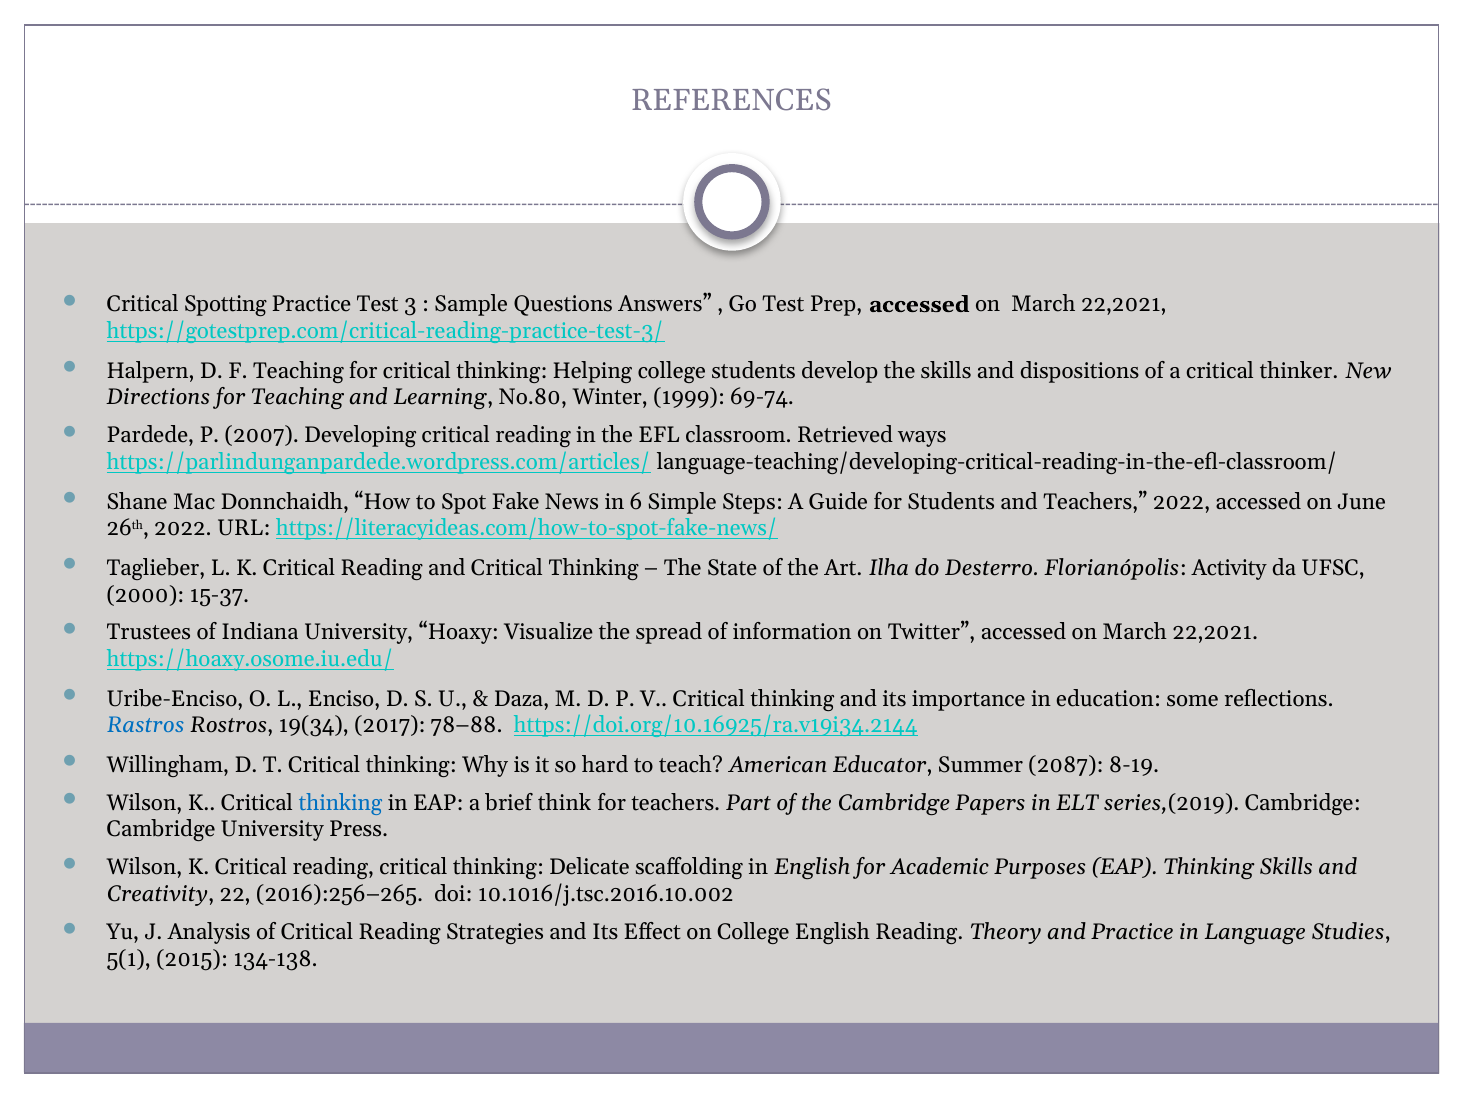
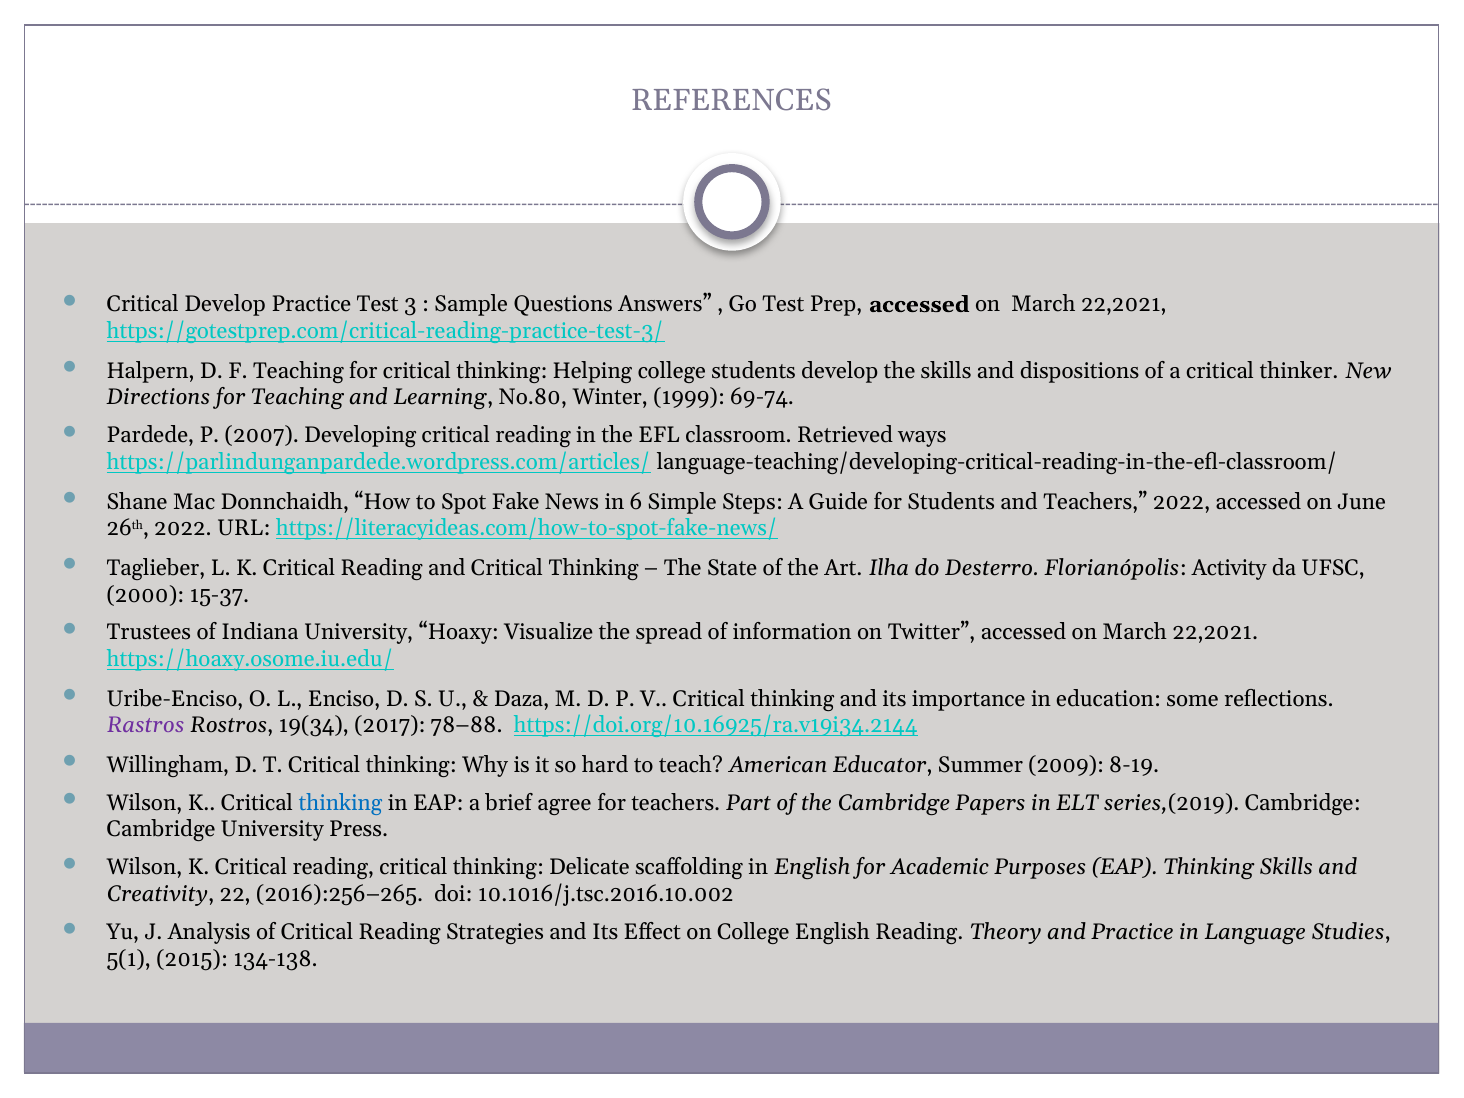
Critical Spotting: Spotting -> Develop
Rastros colour: blue -> purple
2087: 2087 -> 2009
think: think -> agree
